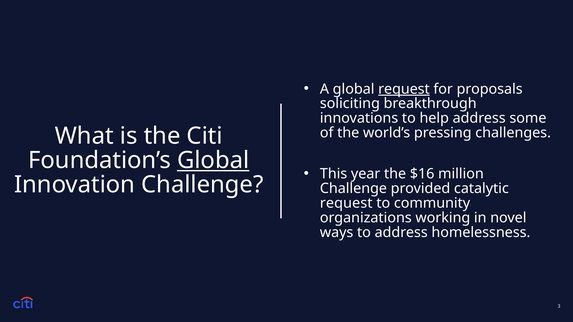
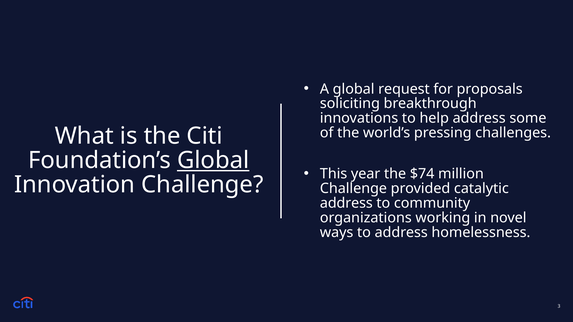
request at (404, 89) underline: present -> none
$16: $16 -> $74
request at (346, 203): request -> address
